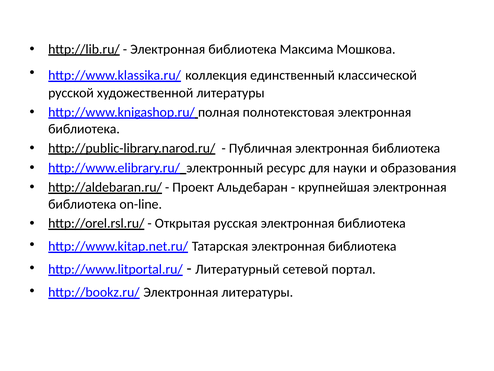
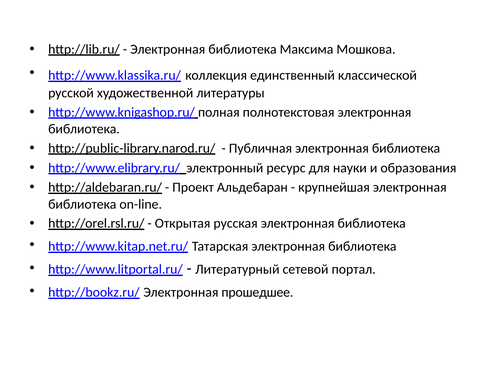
Электронная литературы: литературы -> прошедшее
